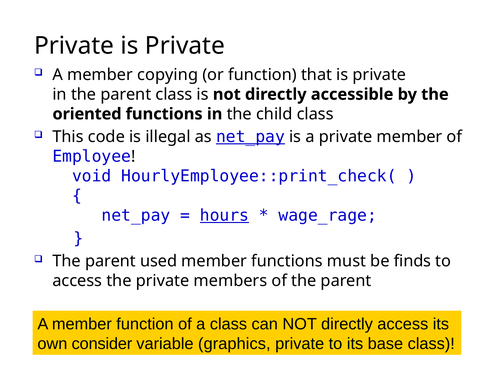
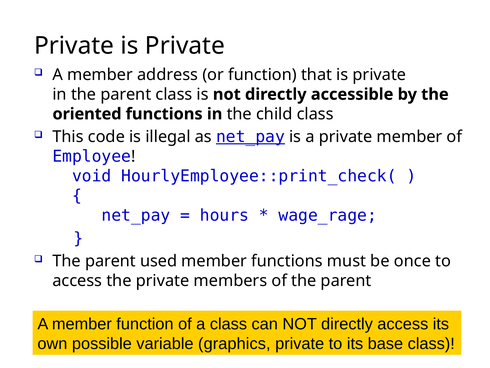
copying: copying -> address
hours underline: present -> none
finds: finds -> once
consider: consider -> possible
